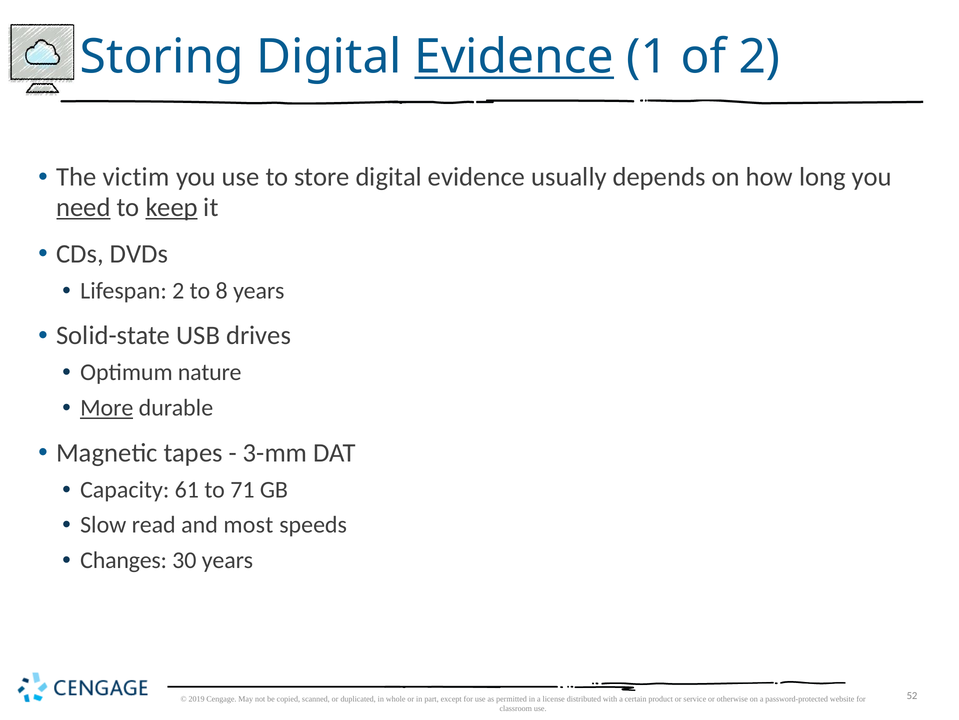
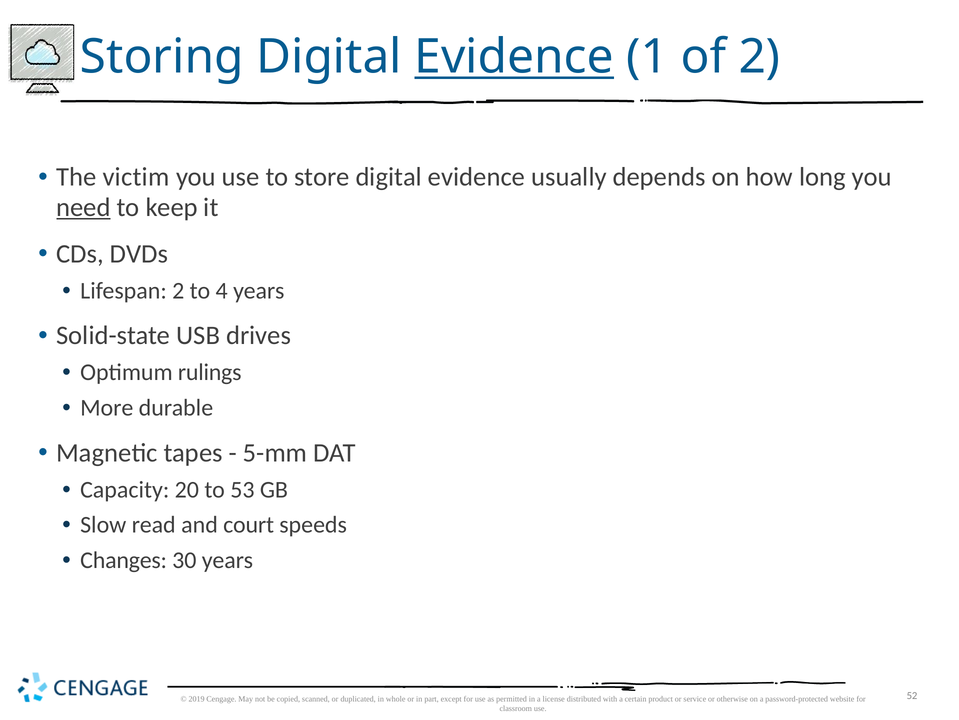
keep underline: present -> none
8: 8 -> 4
nature: nature -> rulings
More underline: present -> none
3-mm: 3-mm -> 5-mm
61: 61 -> 20
71: 71 -> 53
most: most -> court
